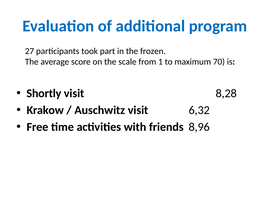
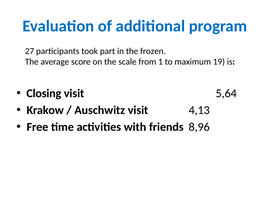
70: 70 -> 19
Shortly: Shortly -> Closing
8,28: 8,28 -> 5,64
6,32: 6,32 -> 4,13
